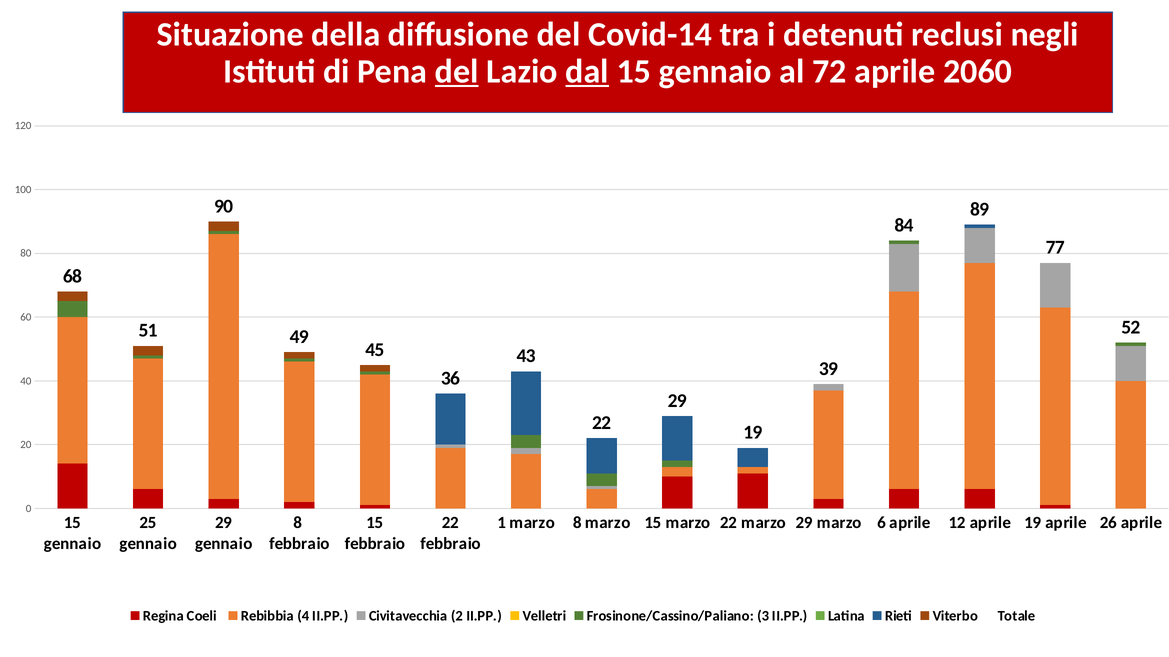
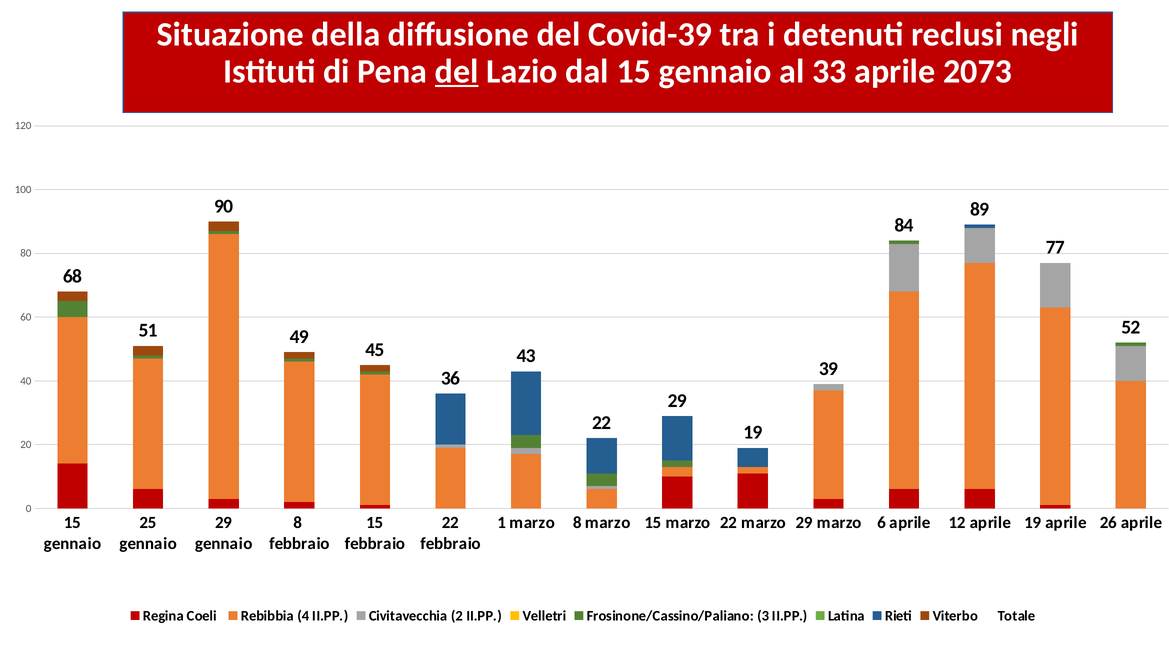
Covid-14: Covid-14 -> Covid-39
dal underline: present -> none
72: 72 -> 33
2060: 2060 -> 2073
